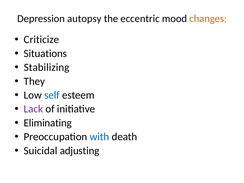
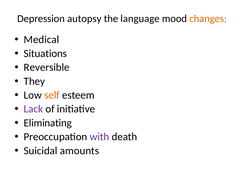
eccentric: eccentric -> language
Criticize: Criticize -> Medical
Stabilizing: Stabilizing -> Reversible
self colour: blue -> orange
with colour: blue -> purple
adjusting: adjusting -> amounts
